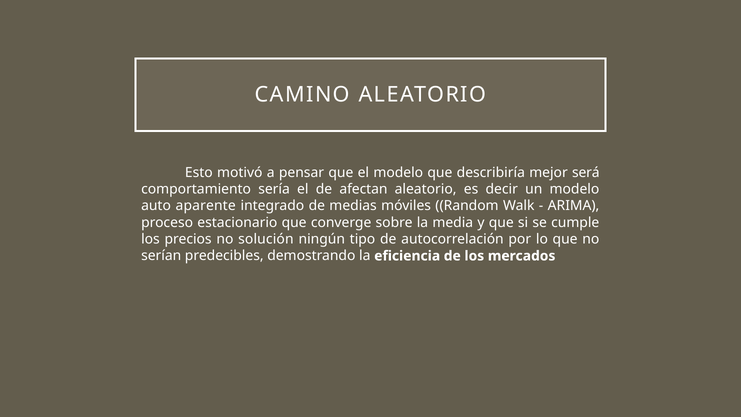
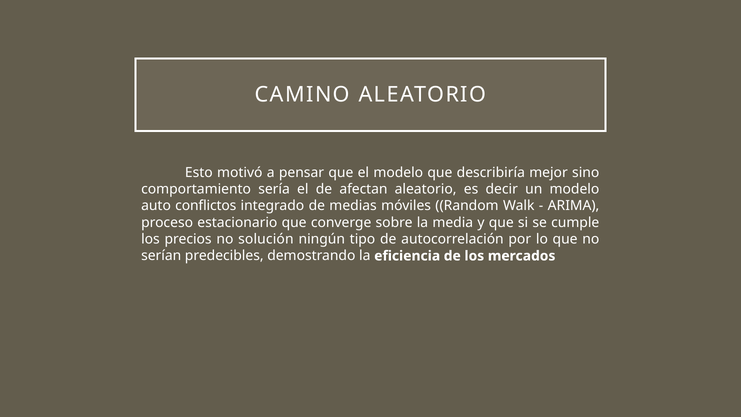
será: será -> sino
aparente: aparente -> conflictos
